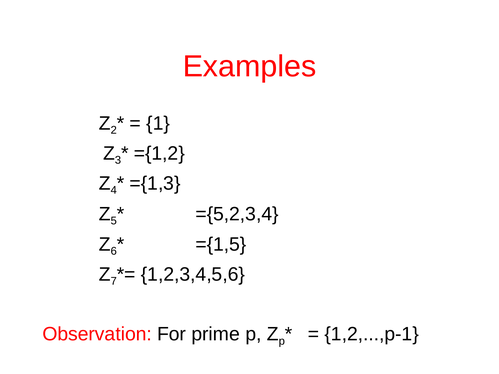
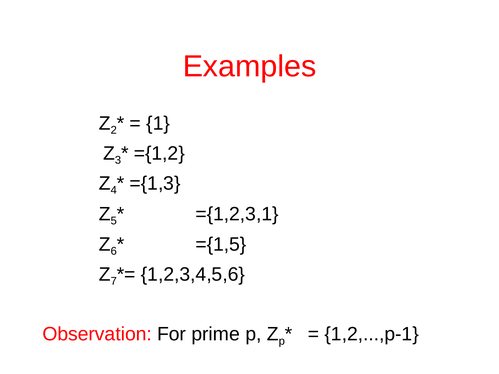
={5,2,3,4: ={5,2,3,4 -> ={1,2,3,1
